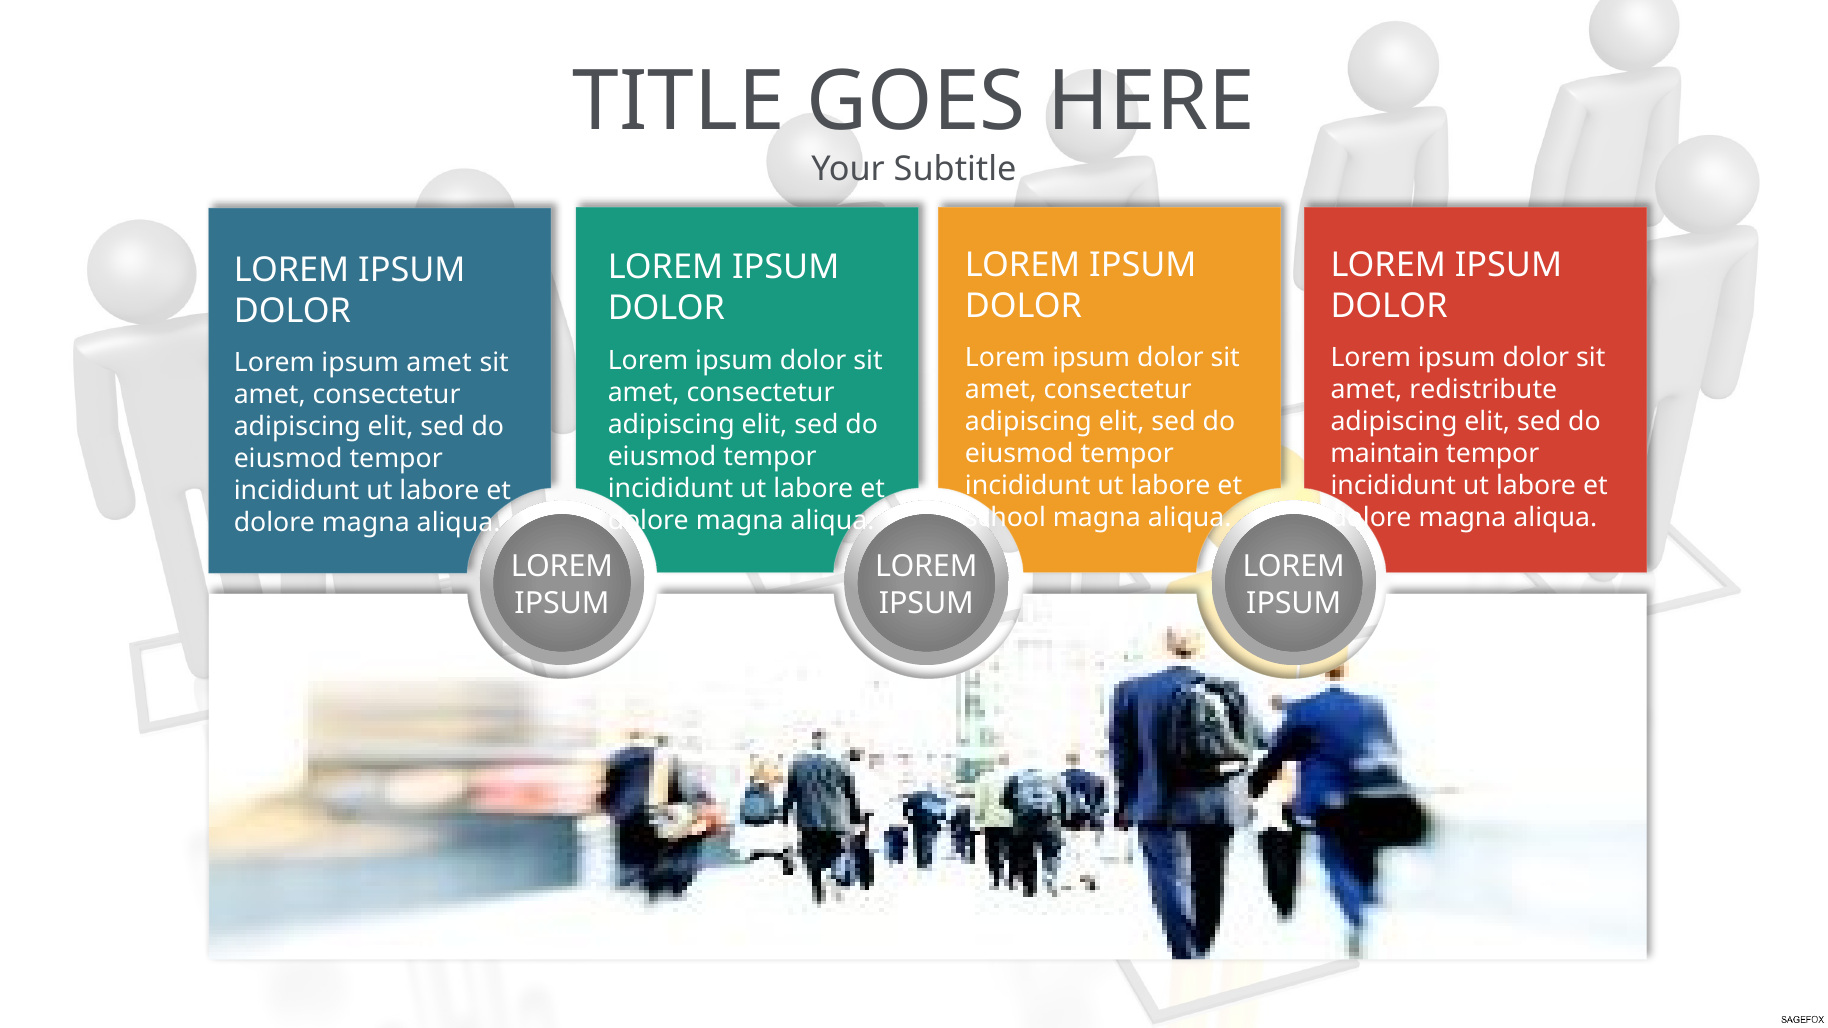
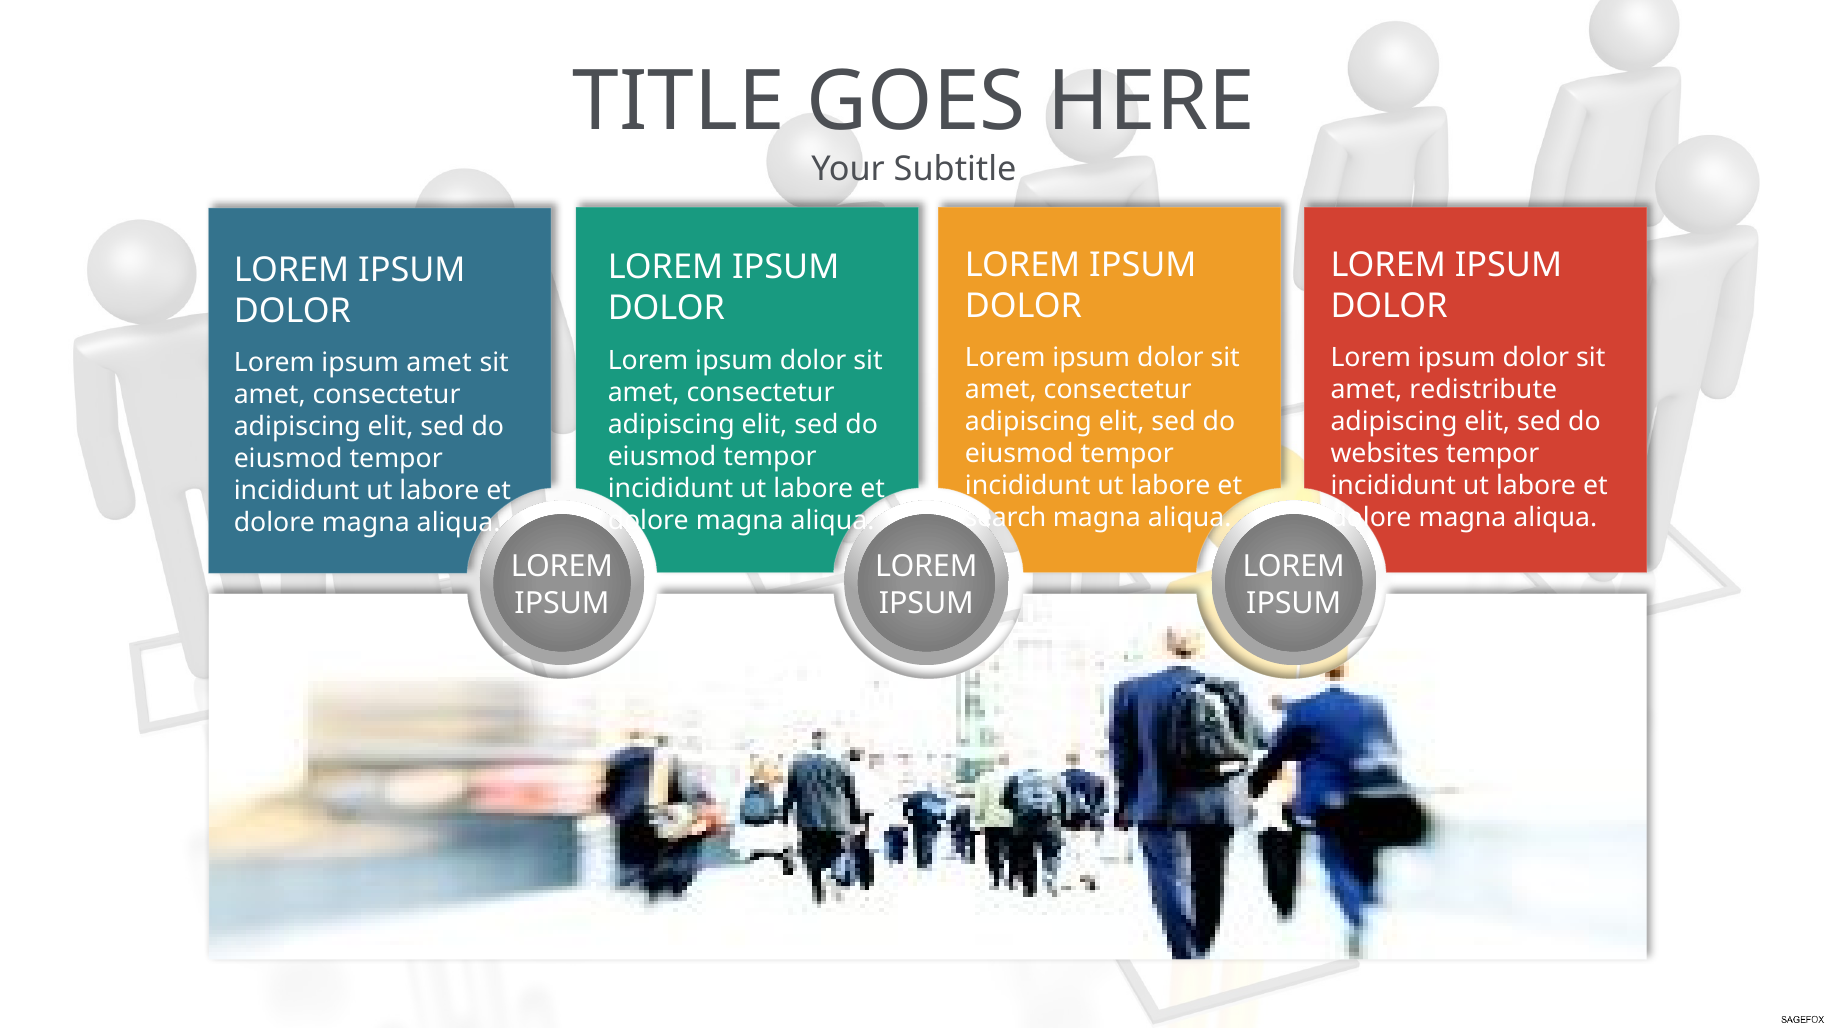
maintain: maintain -> websites
school: school -> search
